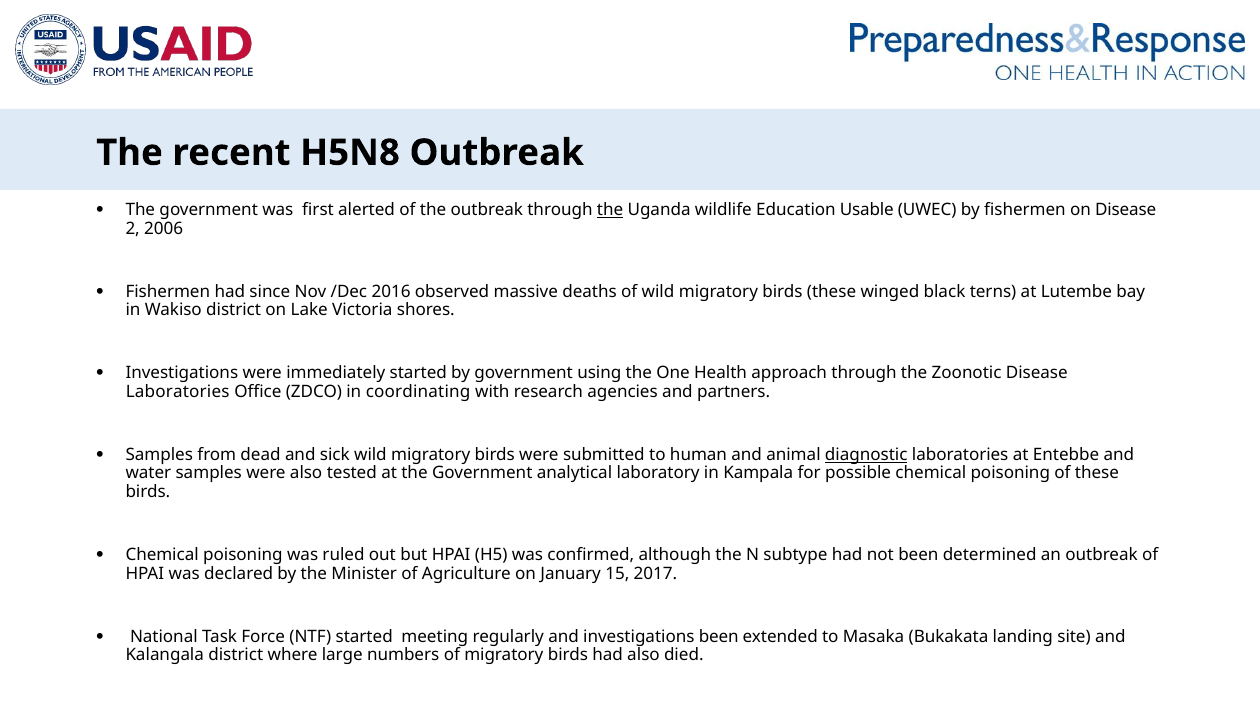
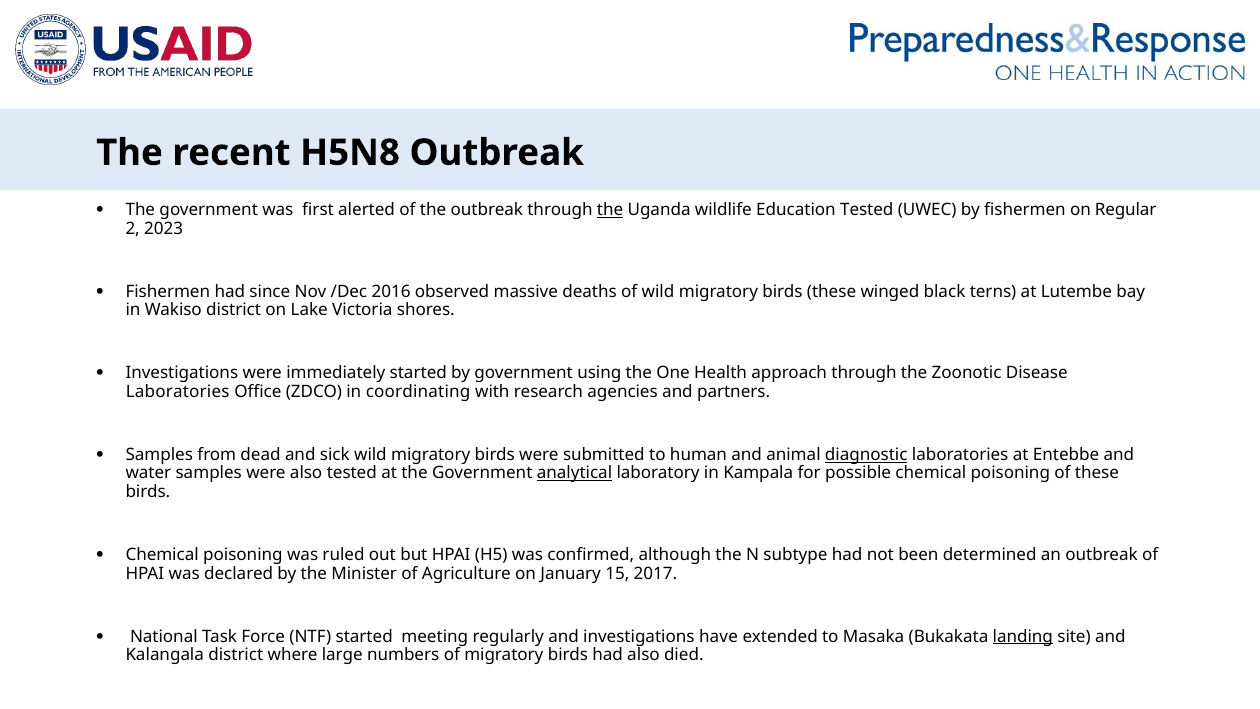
Education Usable: Usable -> Tested
on Disease: Disease -> Regular
2006: 2006 -> 2023
analytical underline: none -> present
investigations been: been -> have
landing underline: none -> present
